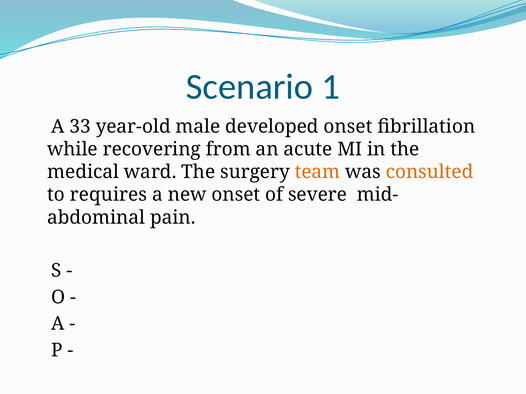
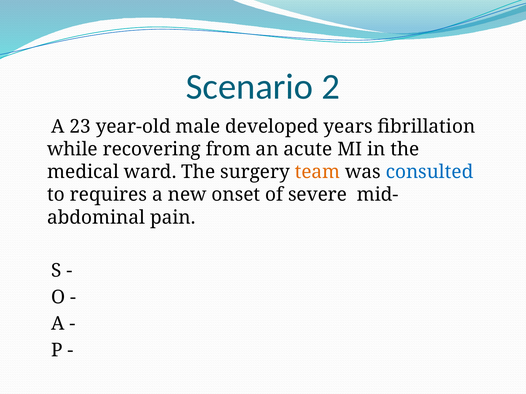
1: 1 -> 2
33: 33 -> 23
developed onset: onset -> years
consulted colour: orange -> blue
